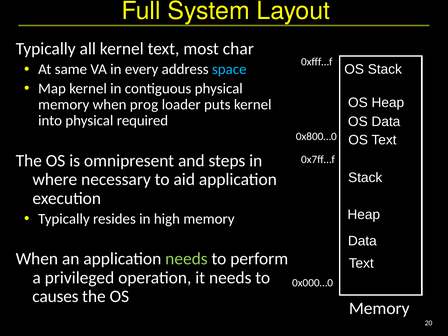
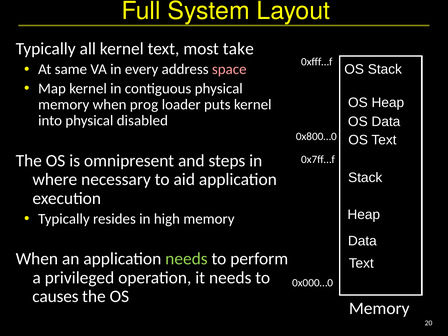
char: char -> take
space colour: light blue -> pink
required: required -> disabled
